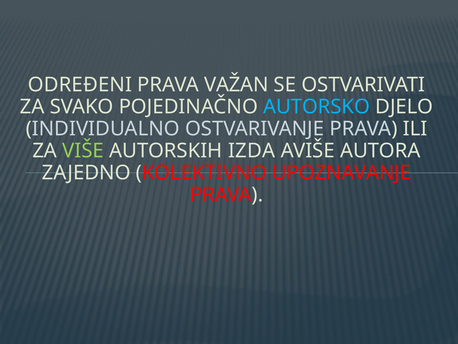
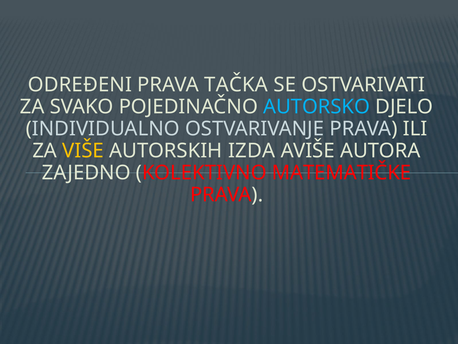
VAŽAN: VAŽAN -> TAČKA
VIŠE colour: light green -> yellow
UPOZNAVANJE: UPOZNAVANJE -> MATEMATIČKE
